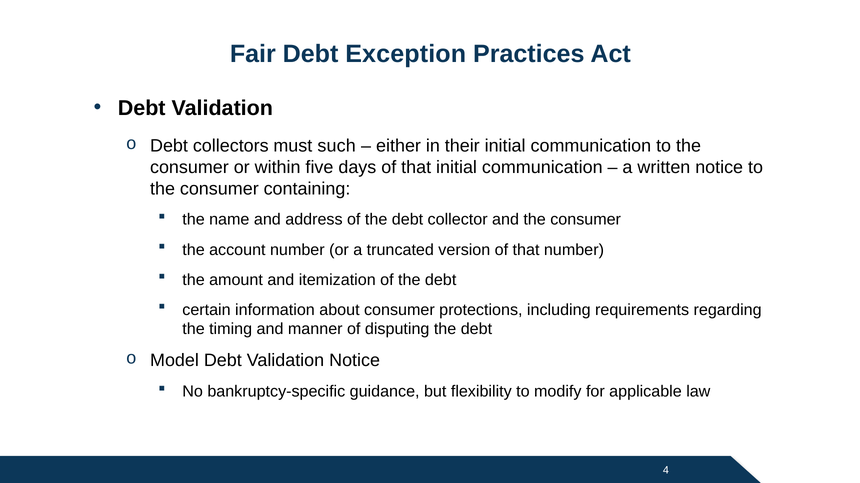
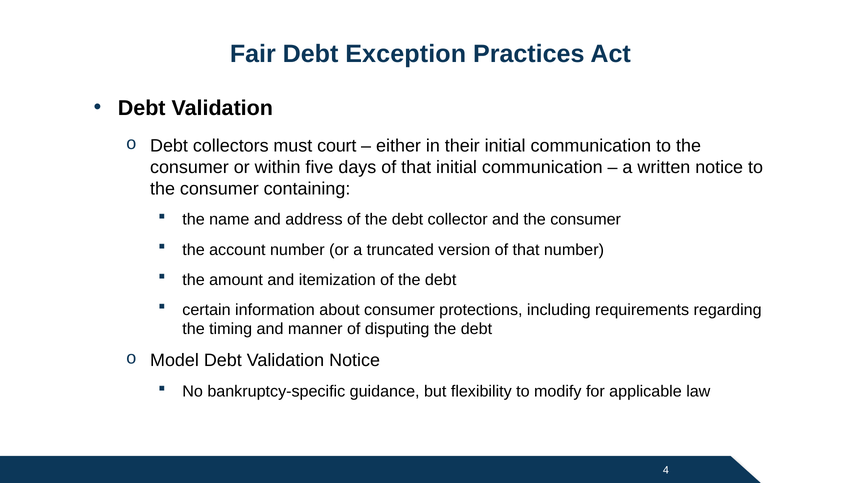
such: such -> court
